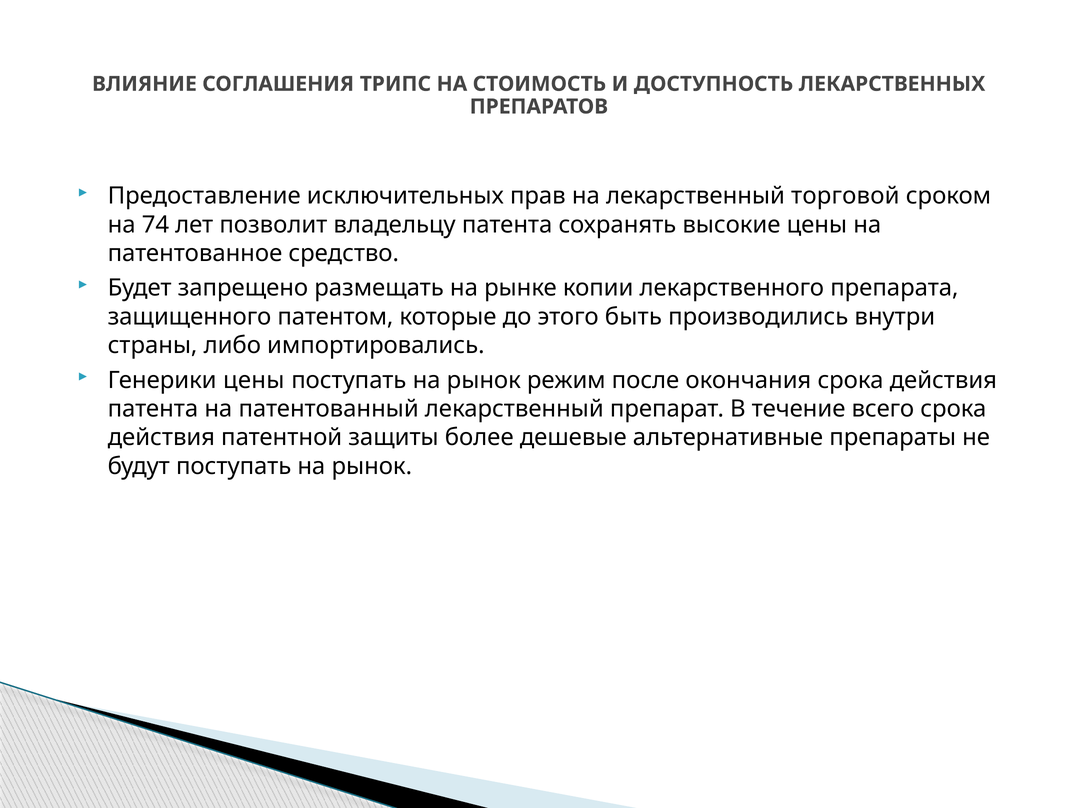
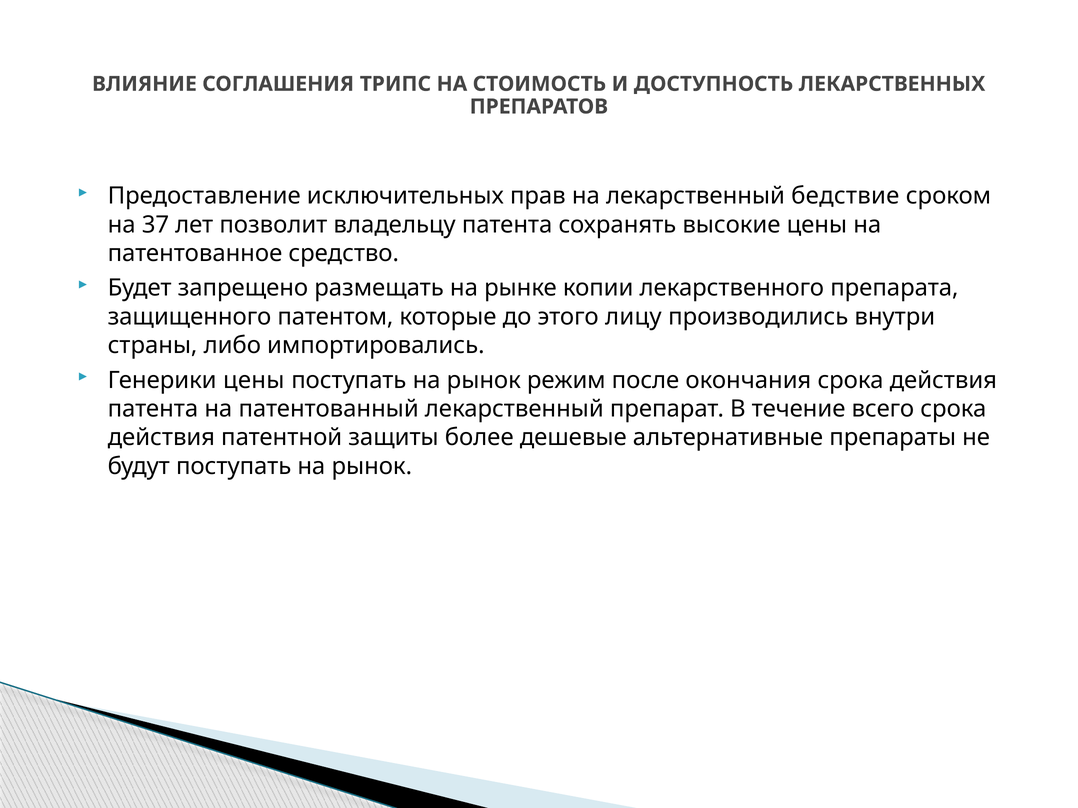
торговой: торговой -> бедствие
74: 74 -> 37
быть: быть -> лицу
